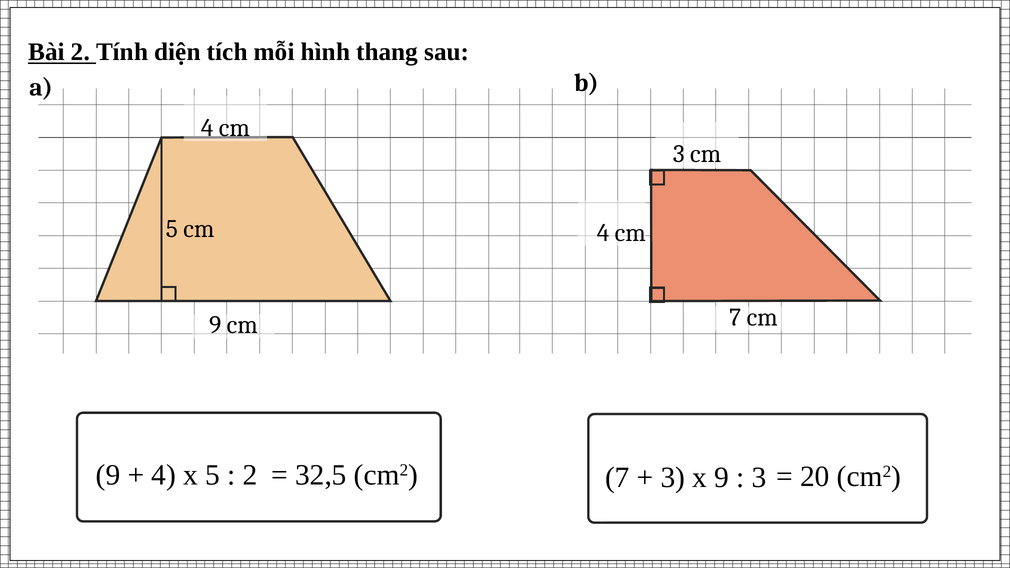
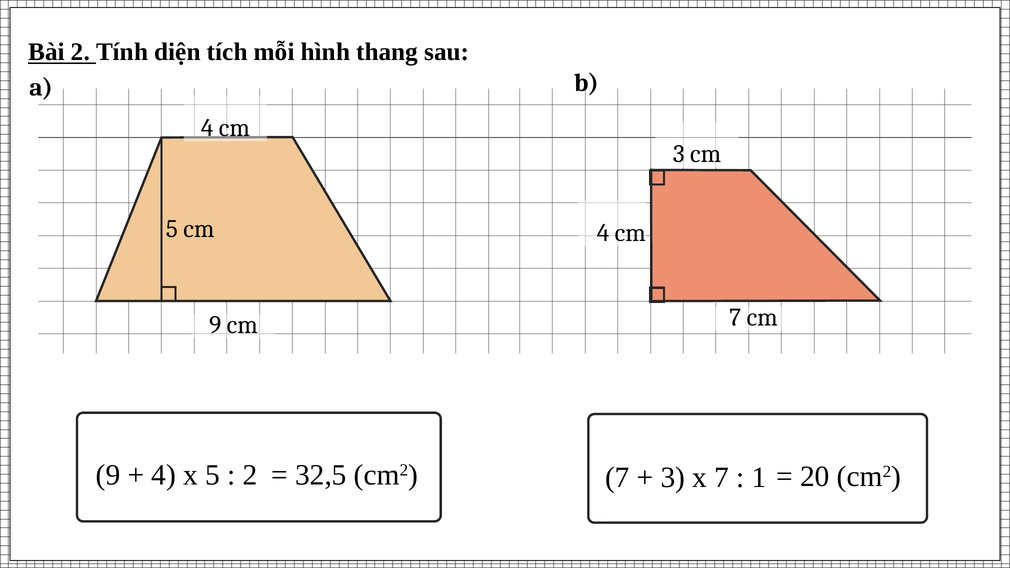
x 9: 9 -> 7
3 at (759, 478): 3 -> 1
